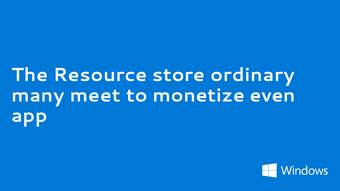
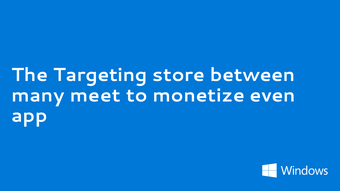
Resource: Resource -> Targeting
ordinary: ordinary -> between
